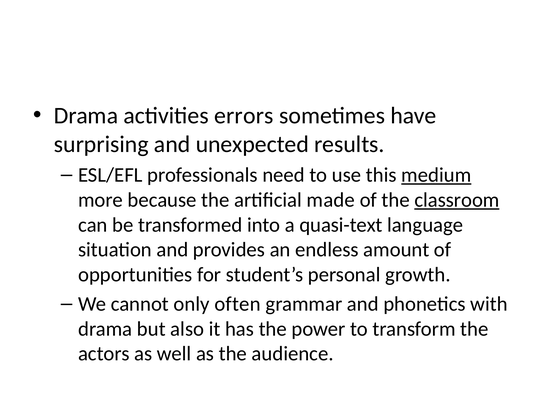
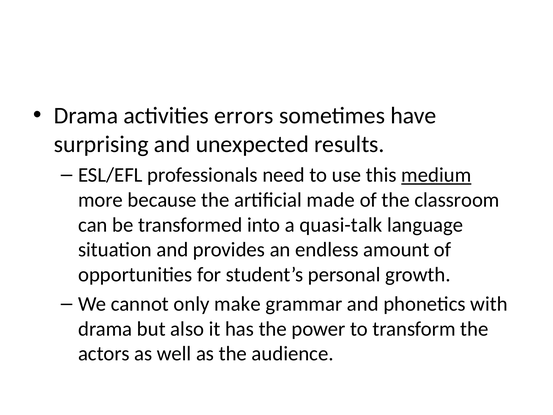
classroom underline: present -> none
quasi-text: quasi-text -> quasi-talk
often: often -> make
